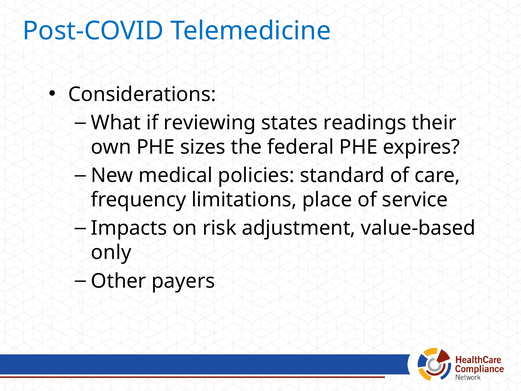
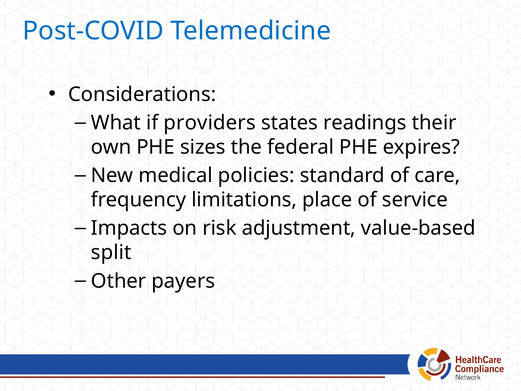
reviewing: reviewing -> providers
only: only -> split
